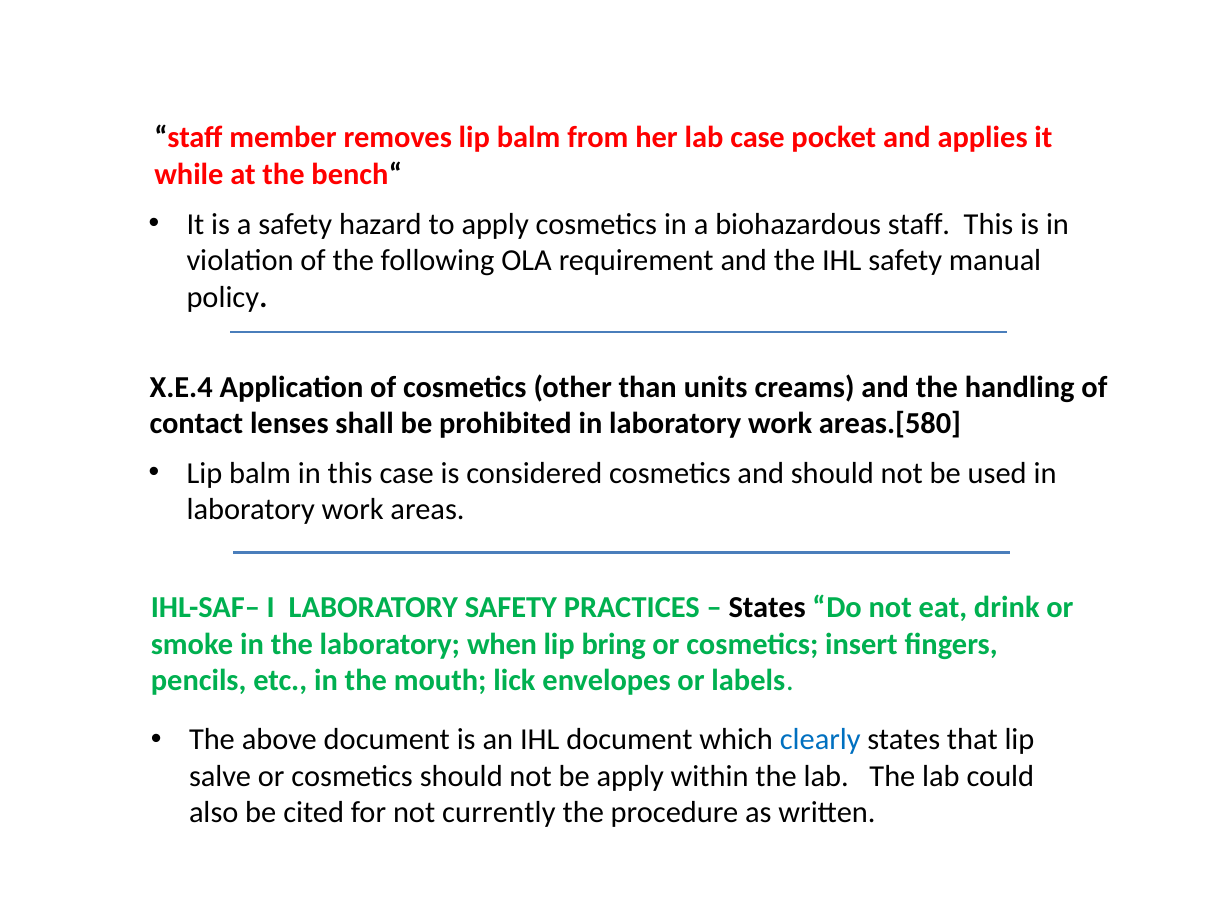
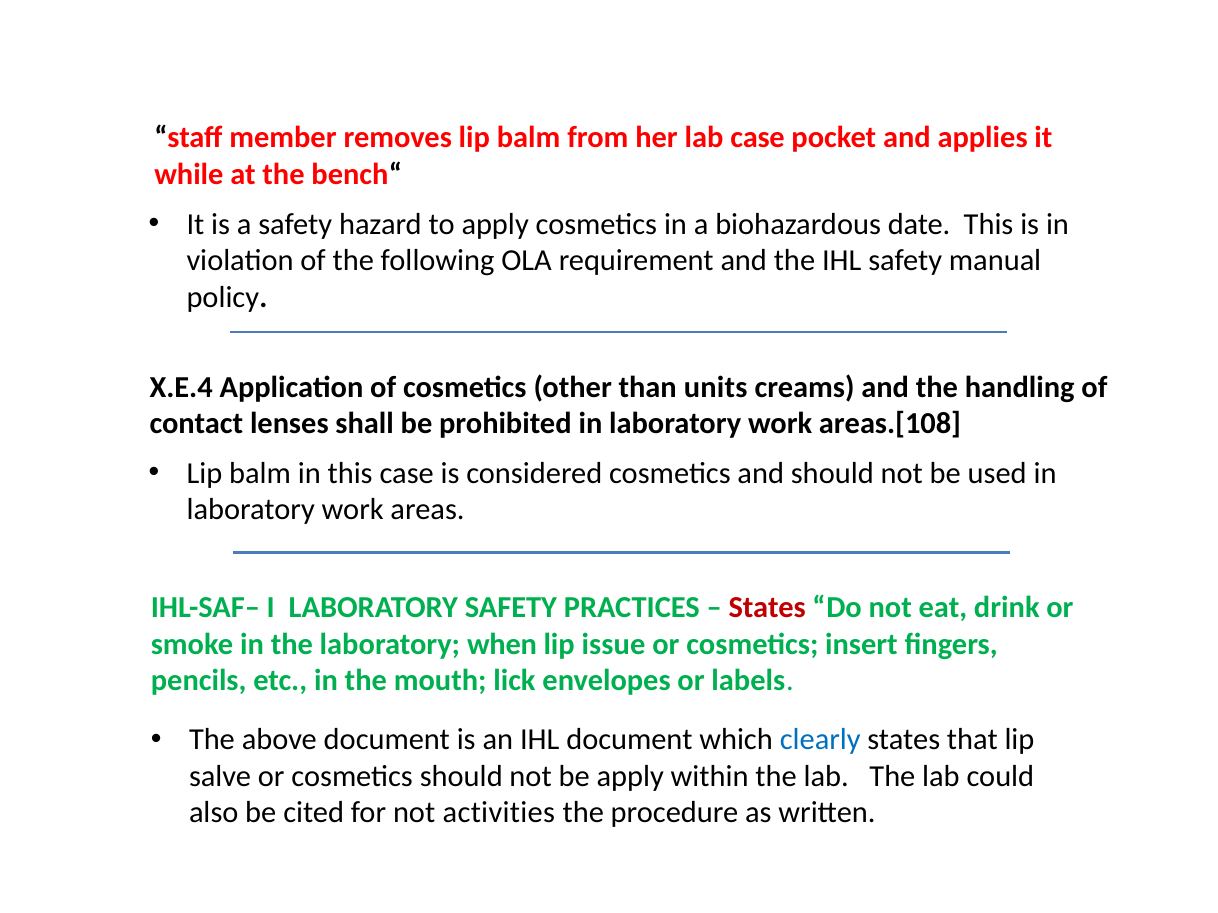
biohazardous staff: staff -> date
areas.[580: areas.[580 -> areas.[108
States at (767, 608) colour: black -> red
bring: bring -> issue
currently: currently -> activities
